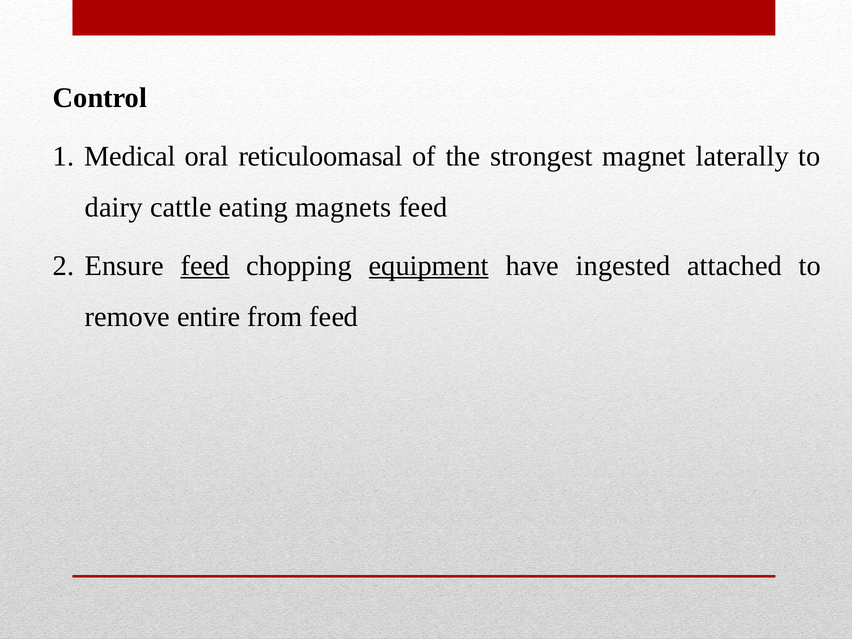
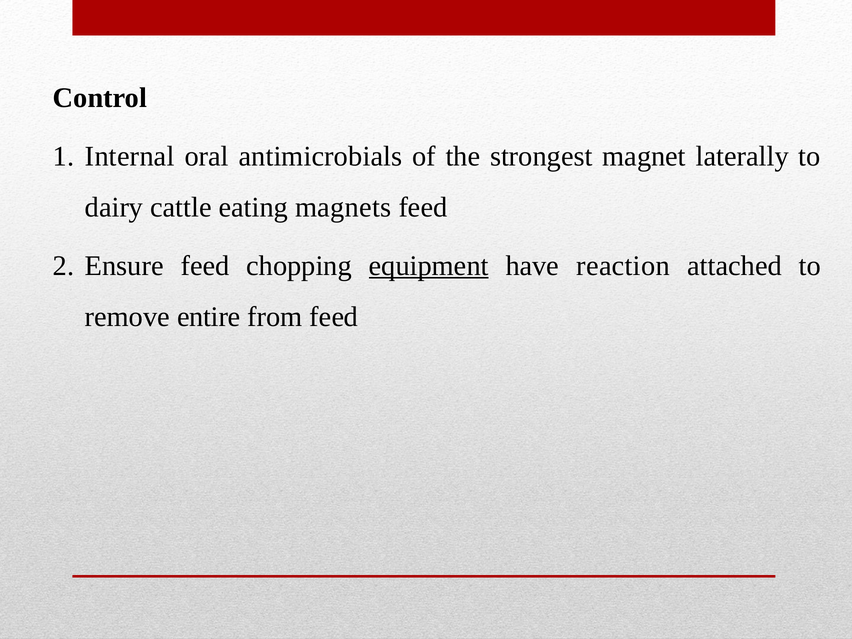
Medical: Medical -> Internal
reticuloomasal: reticuloomasal -> antimicrobials
feed at (205, 266) underline: present -> none
ingested: ingested -> reaction
